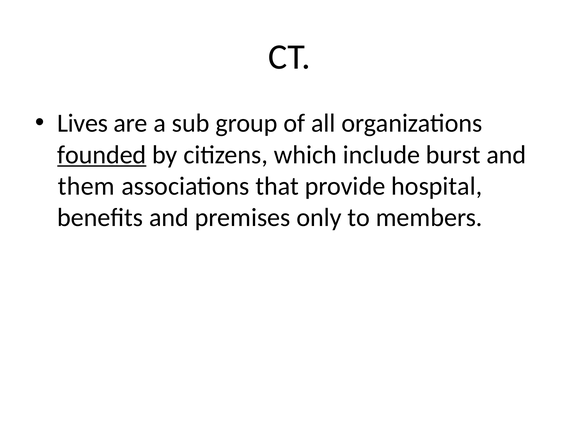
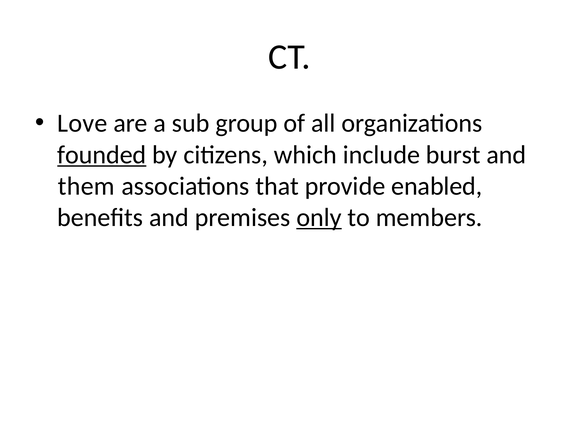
Lives: Lives -> Love
hospital: hospital -> enabled
only underline: none -> present
